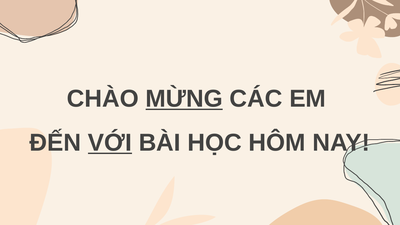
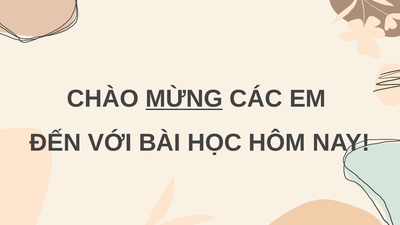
VỚI underline: present -> none
